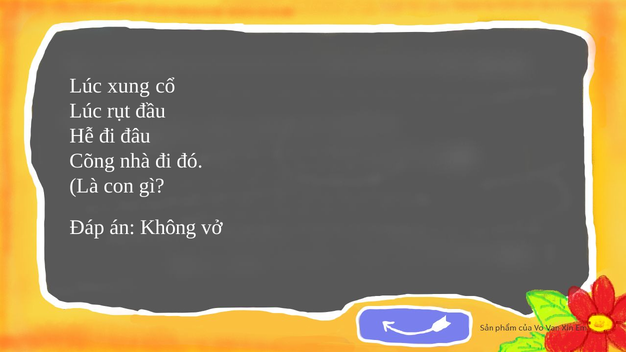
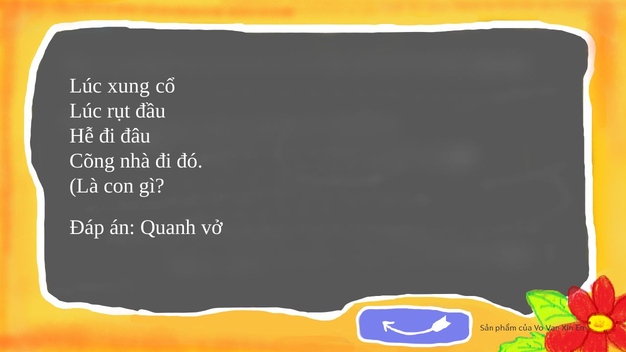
Không: Không -> Quanh
